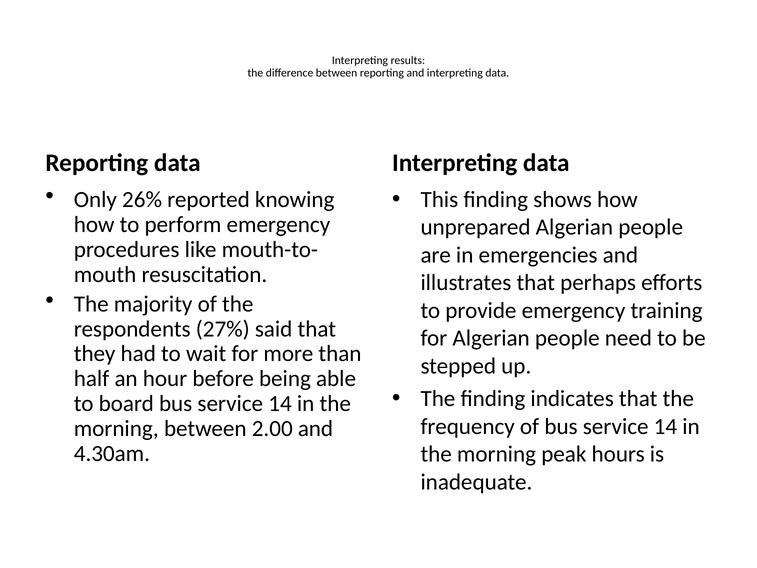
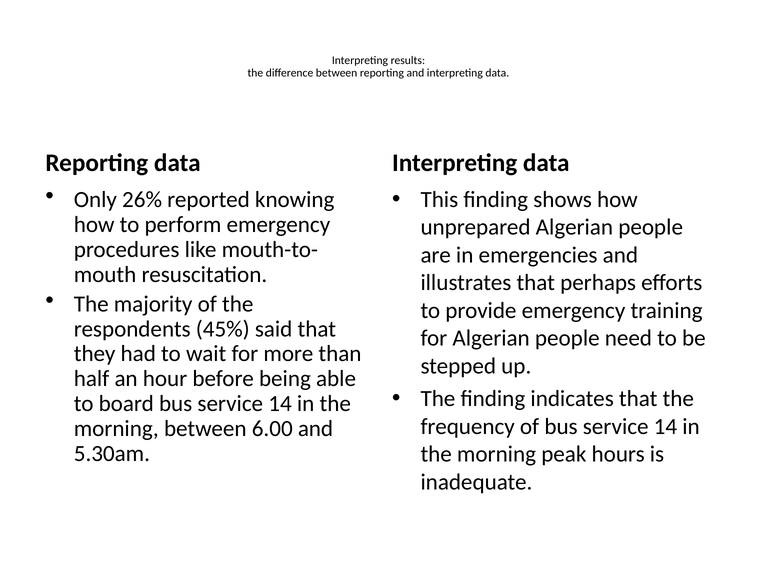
27%: 27% -> 45%
2.00: 2.00 -> 6.00
4.30am: 4.30am -> 5.30am
